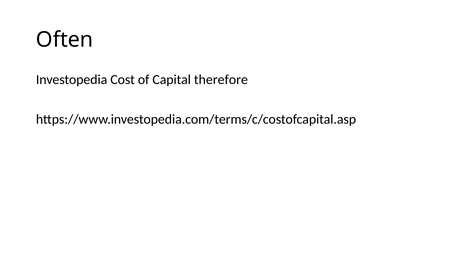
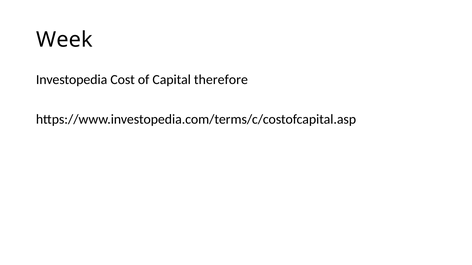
Often: Often -> Week
